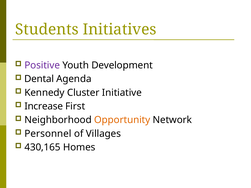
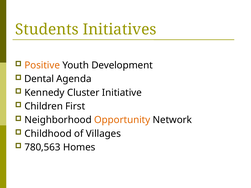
Positive colour: purple -> orange
Increase: Increase -> Children
Personnel: Personnel -> Childhood
430,165: 430,165 -> 780,563
